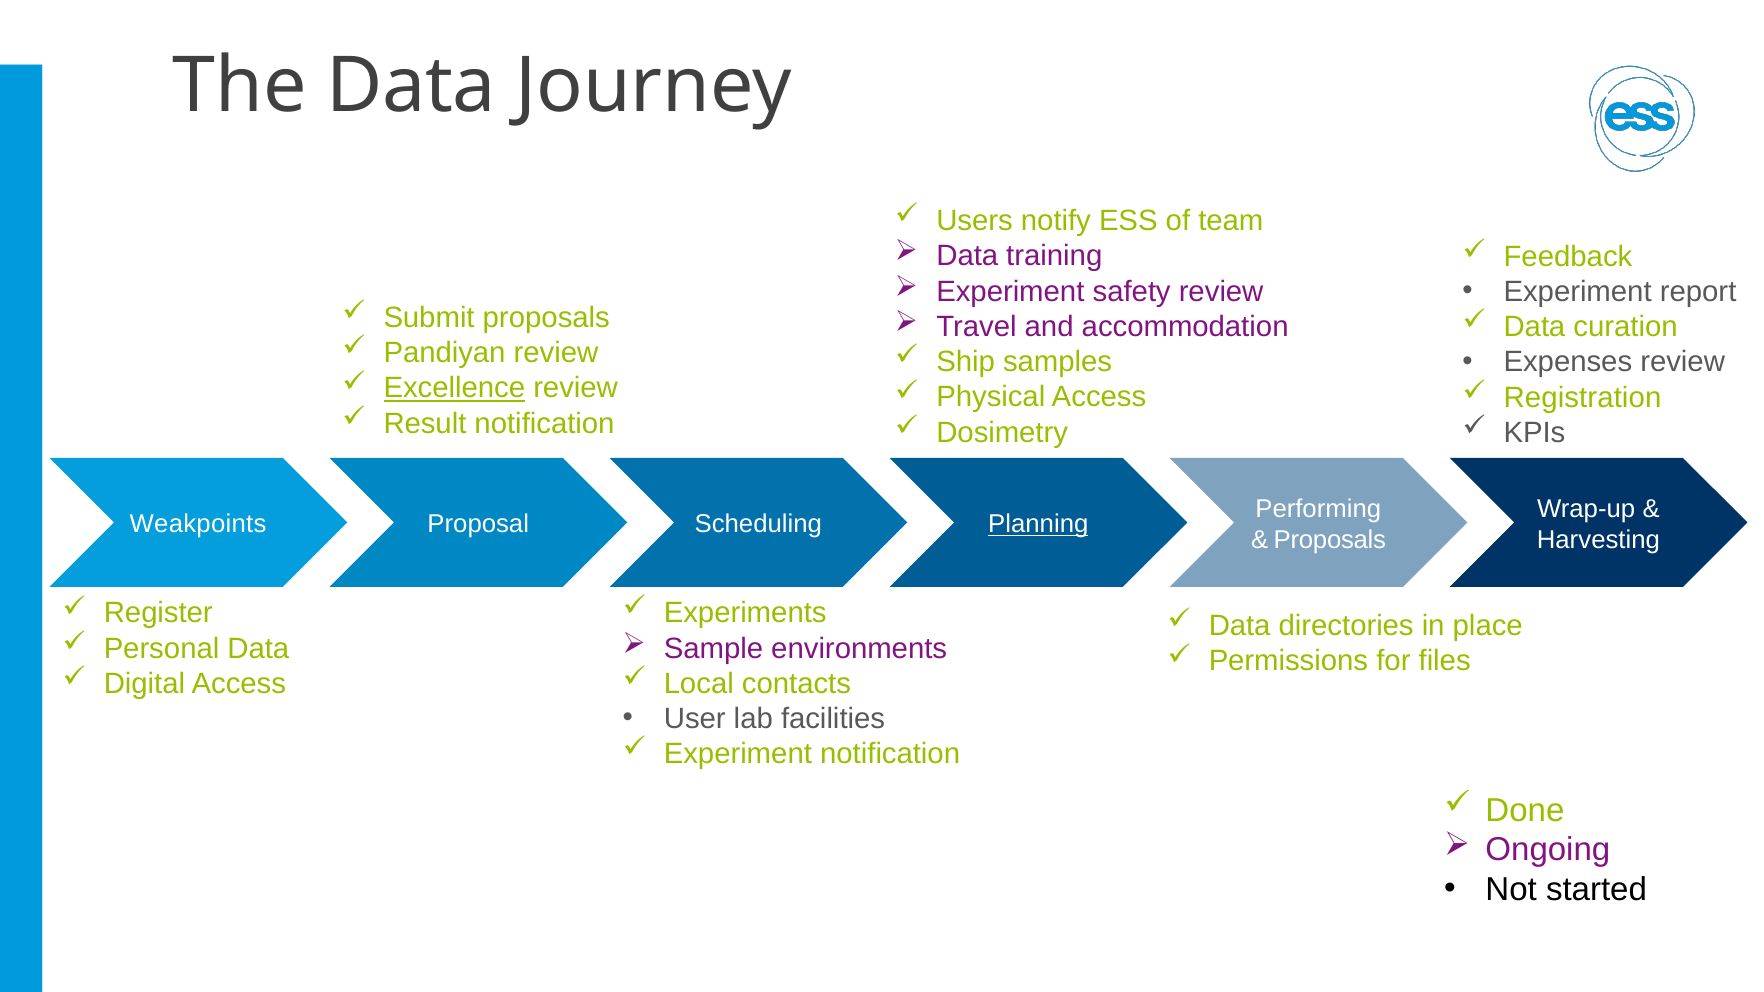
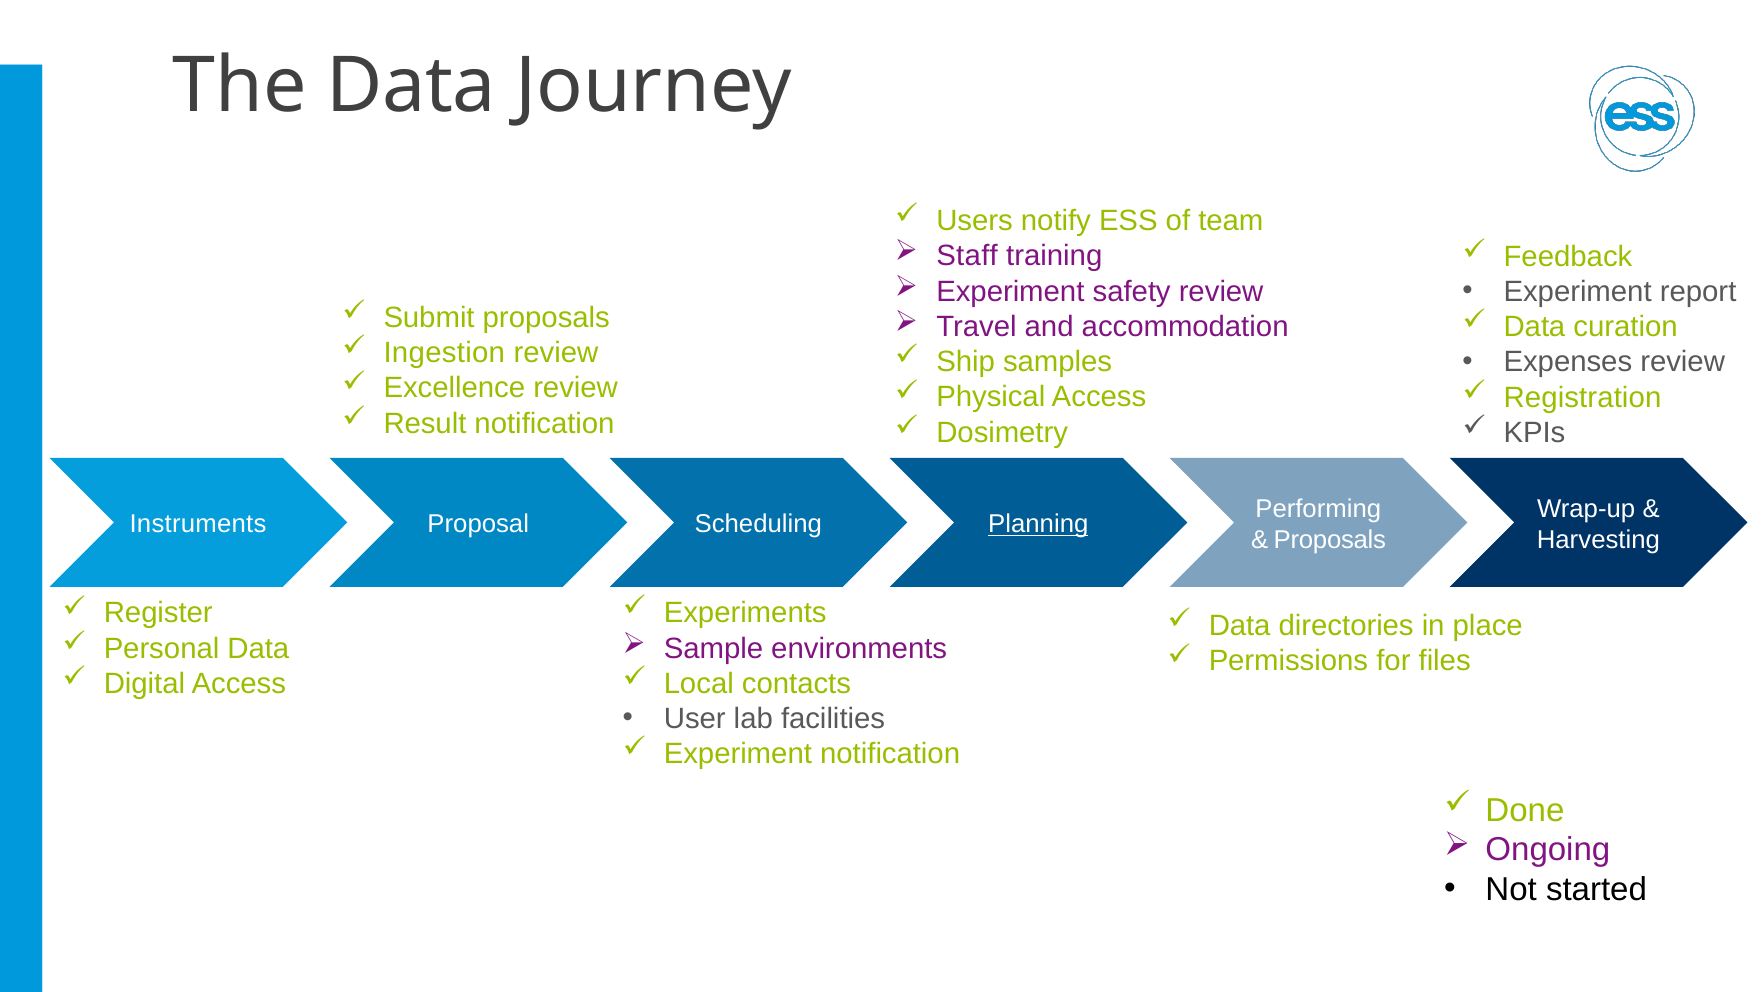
Data at (967, 256): Data -> Staff
Pandiyan: Pandiyan -> Ingestion
Excellence underline: present -> none
Weakpoints: Weakpoints -> Instruments
